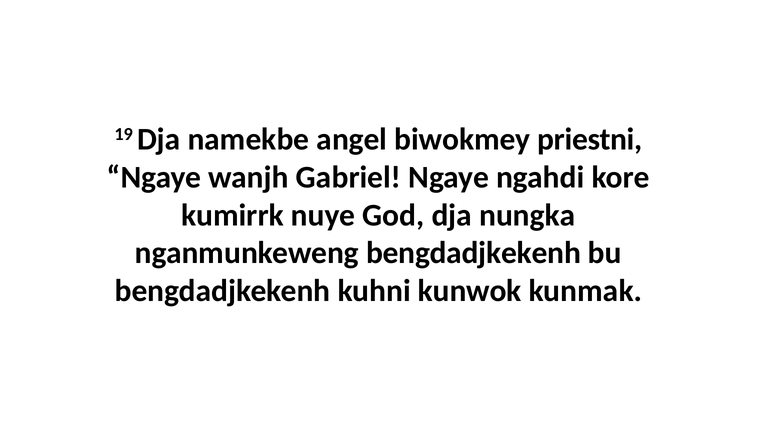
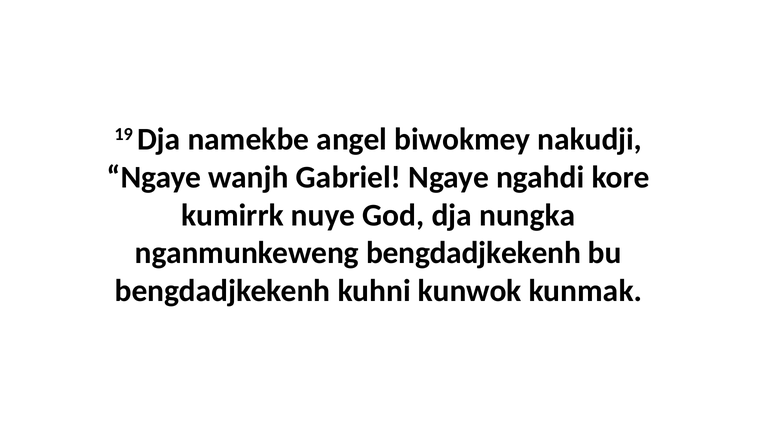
priestni: priestni -> nakudji
